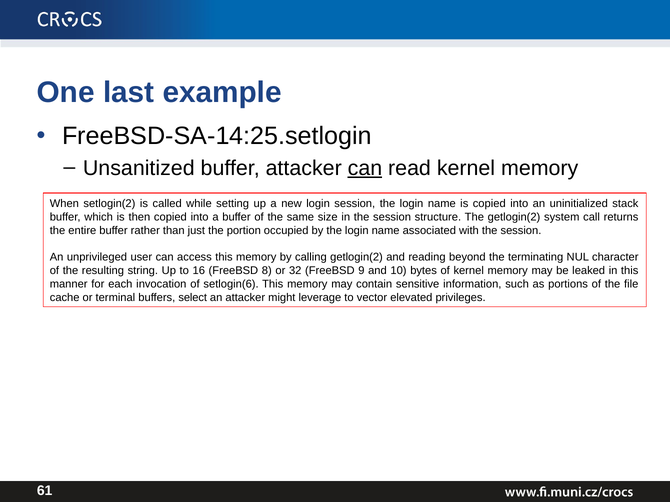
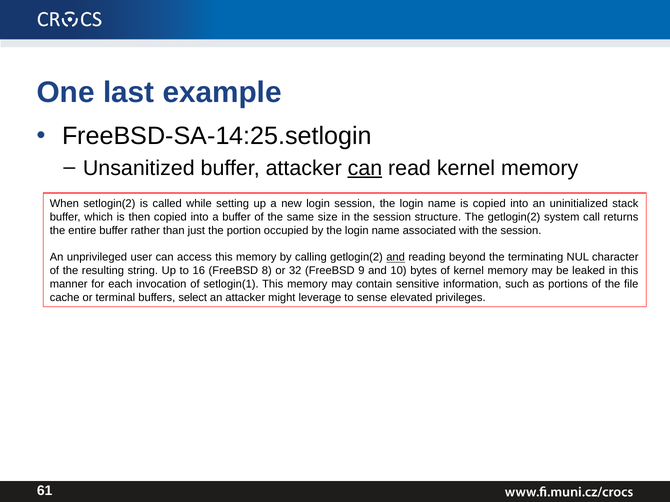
and at (396, 258) underline: none -> present
setlogin(6: setlogin(6 -> setlogin(1
vector: vector -> sense
